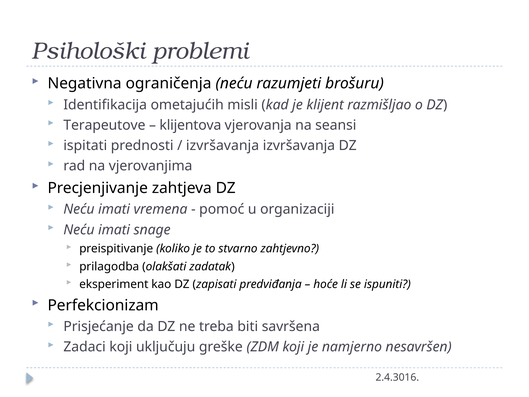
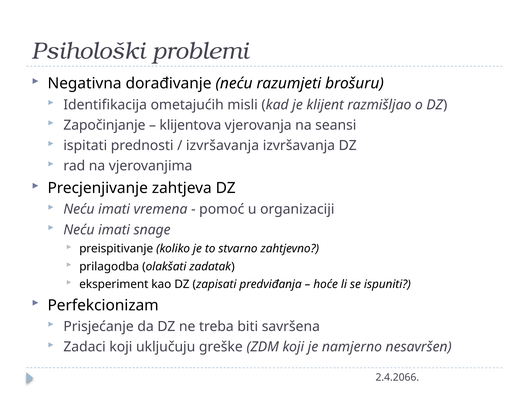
ograničenja: ograničenja -> dorađivanje
Terapeutove: Terapeutove -> Započinjanje
2.4.3016: 2.4.3016 -> 2.4.2066
